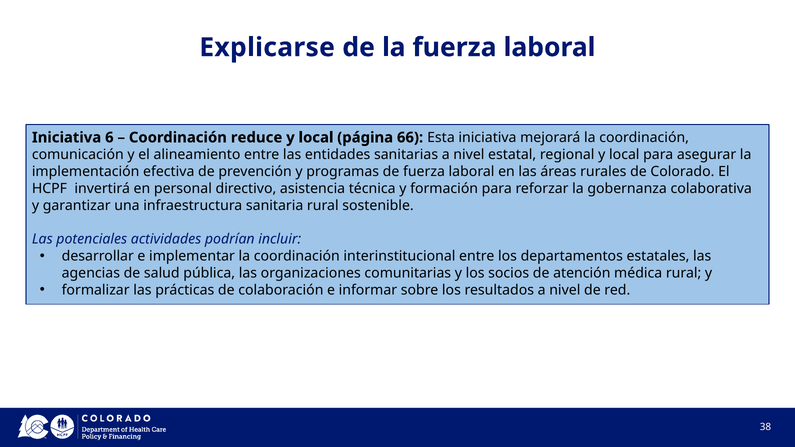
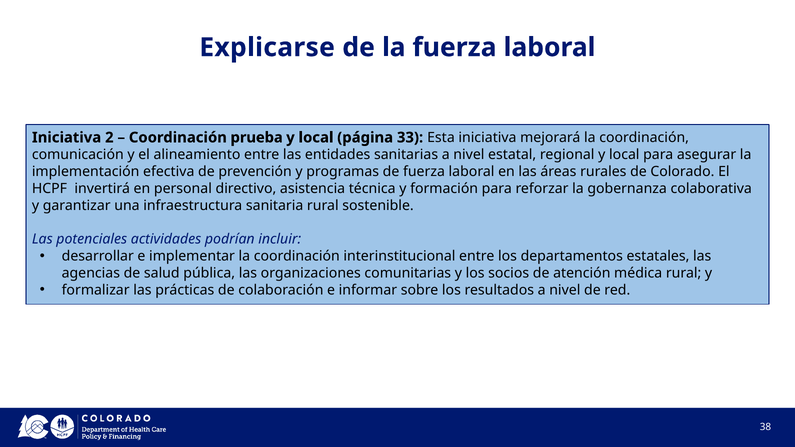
6: 6 -> 2
reduce: reduce -> prueba
66: 66 -> 33
